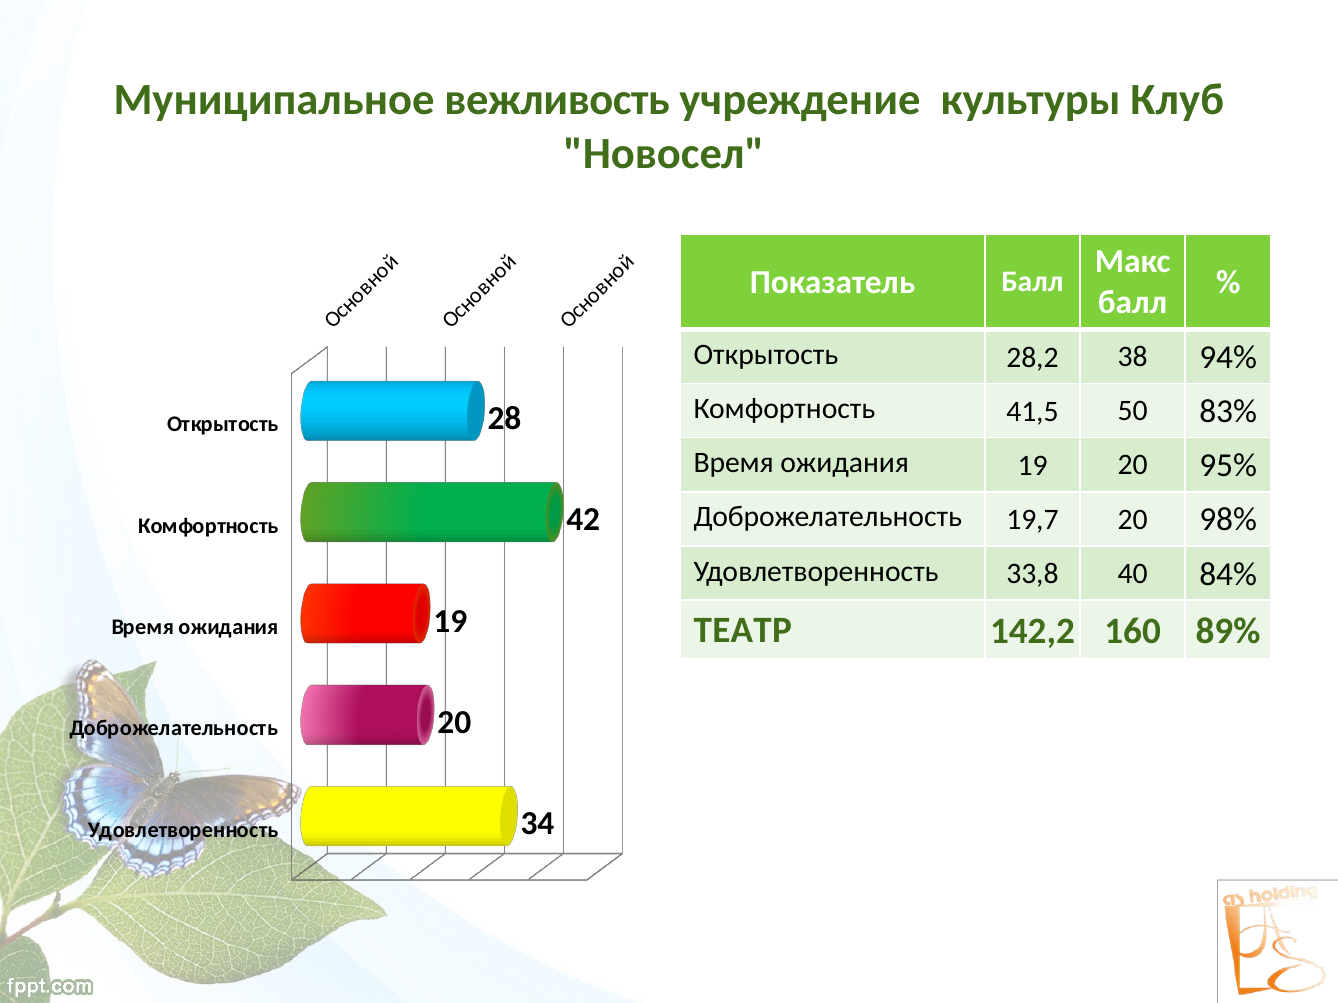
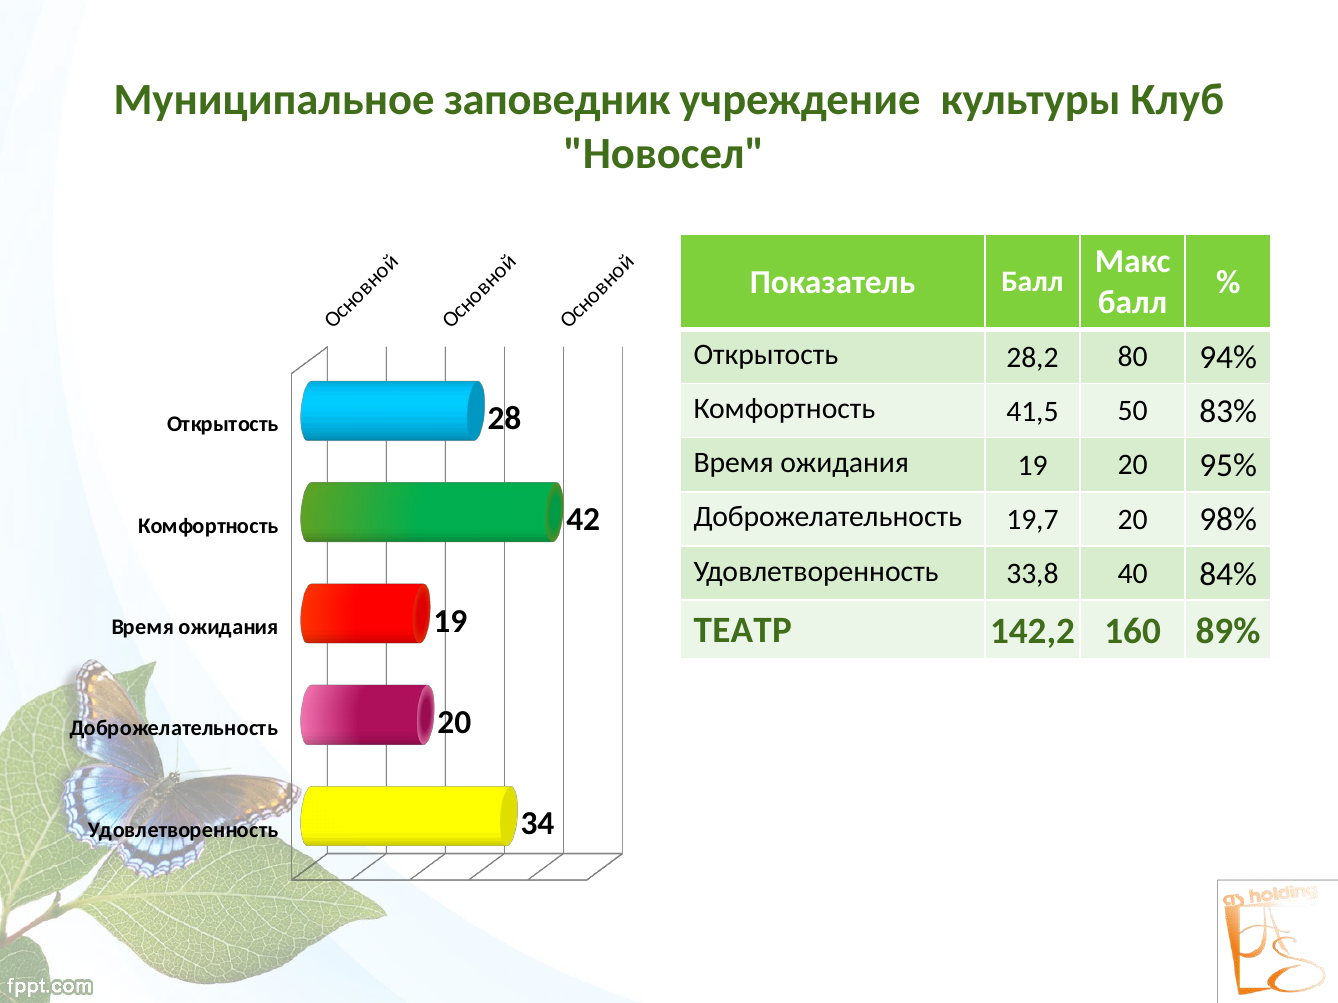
вежливость: вежливость -> заповедник
38: 38 -> 80
